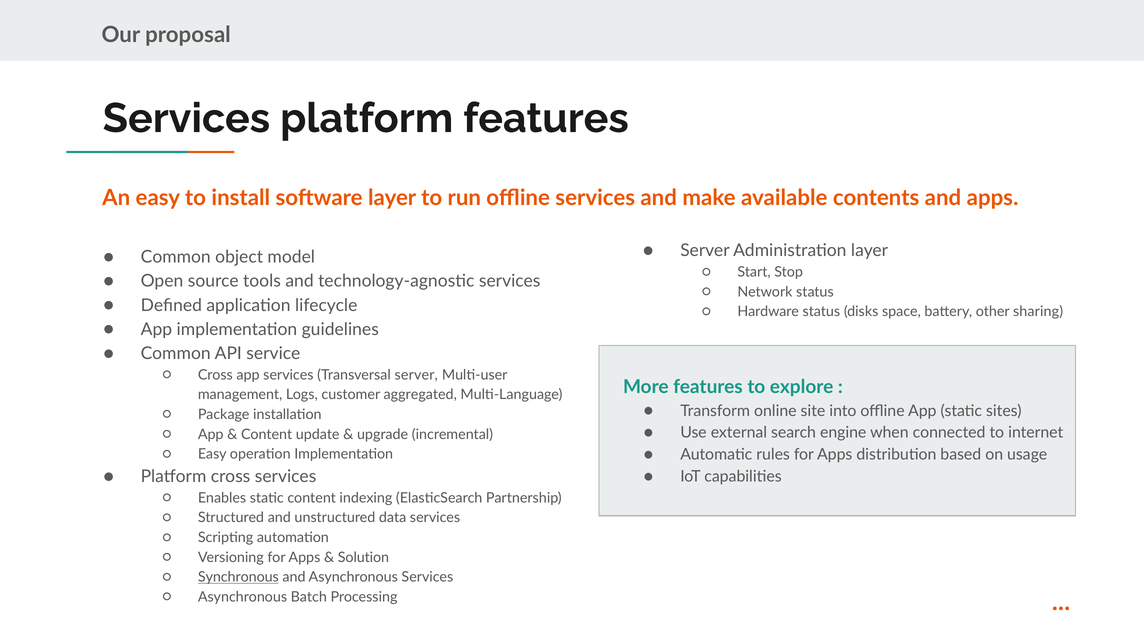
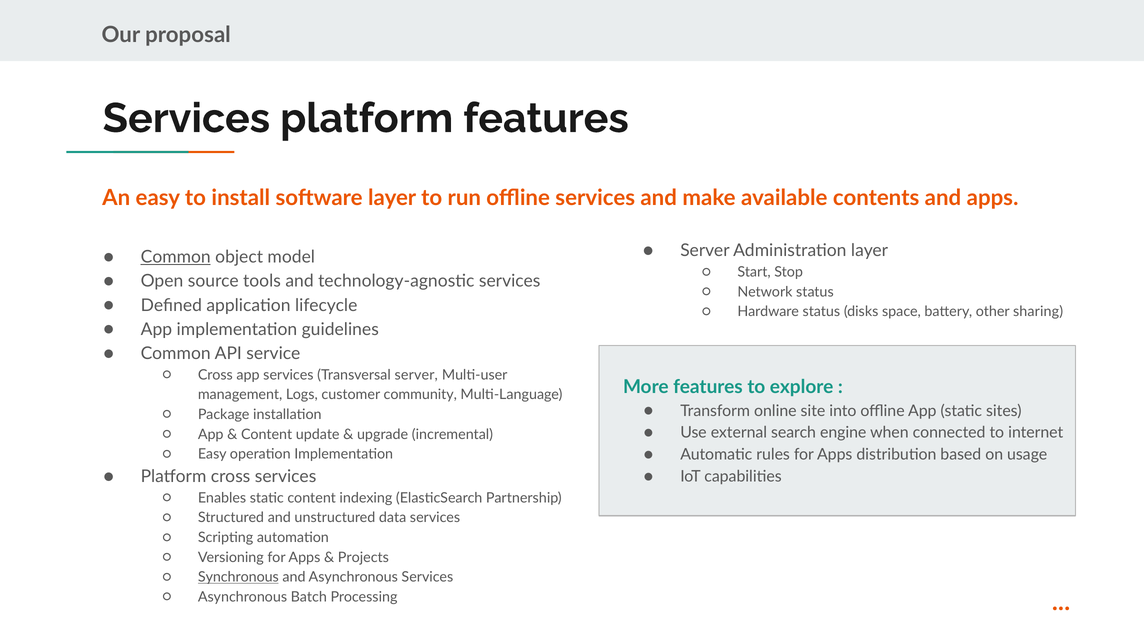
Common at (176, 257) underline: none -> present
aggregated: aggregated -> community
Solution: Solution -> Projects
